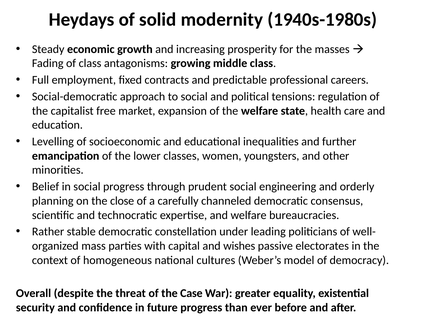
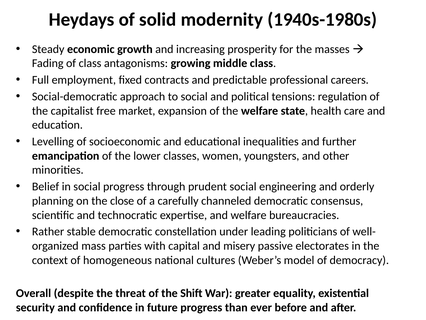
wishes: wishes -> misery
Case: Case -> Shift
